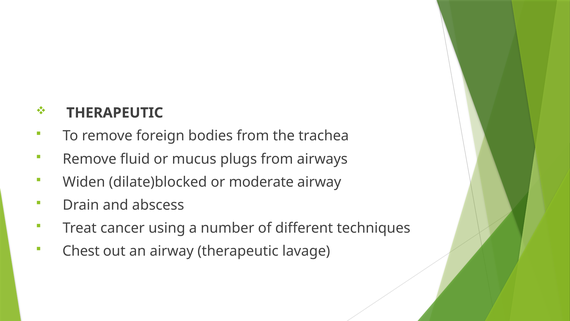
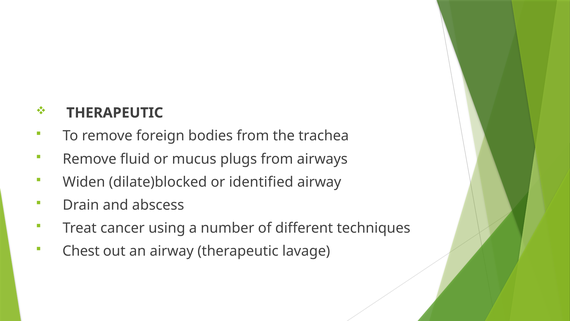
moderate: moderate -> identified
